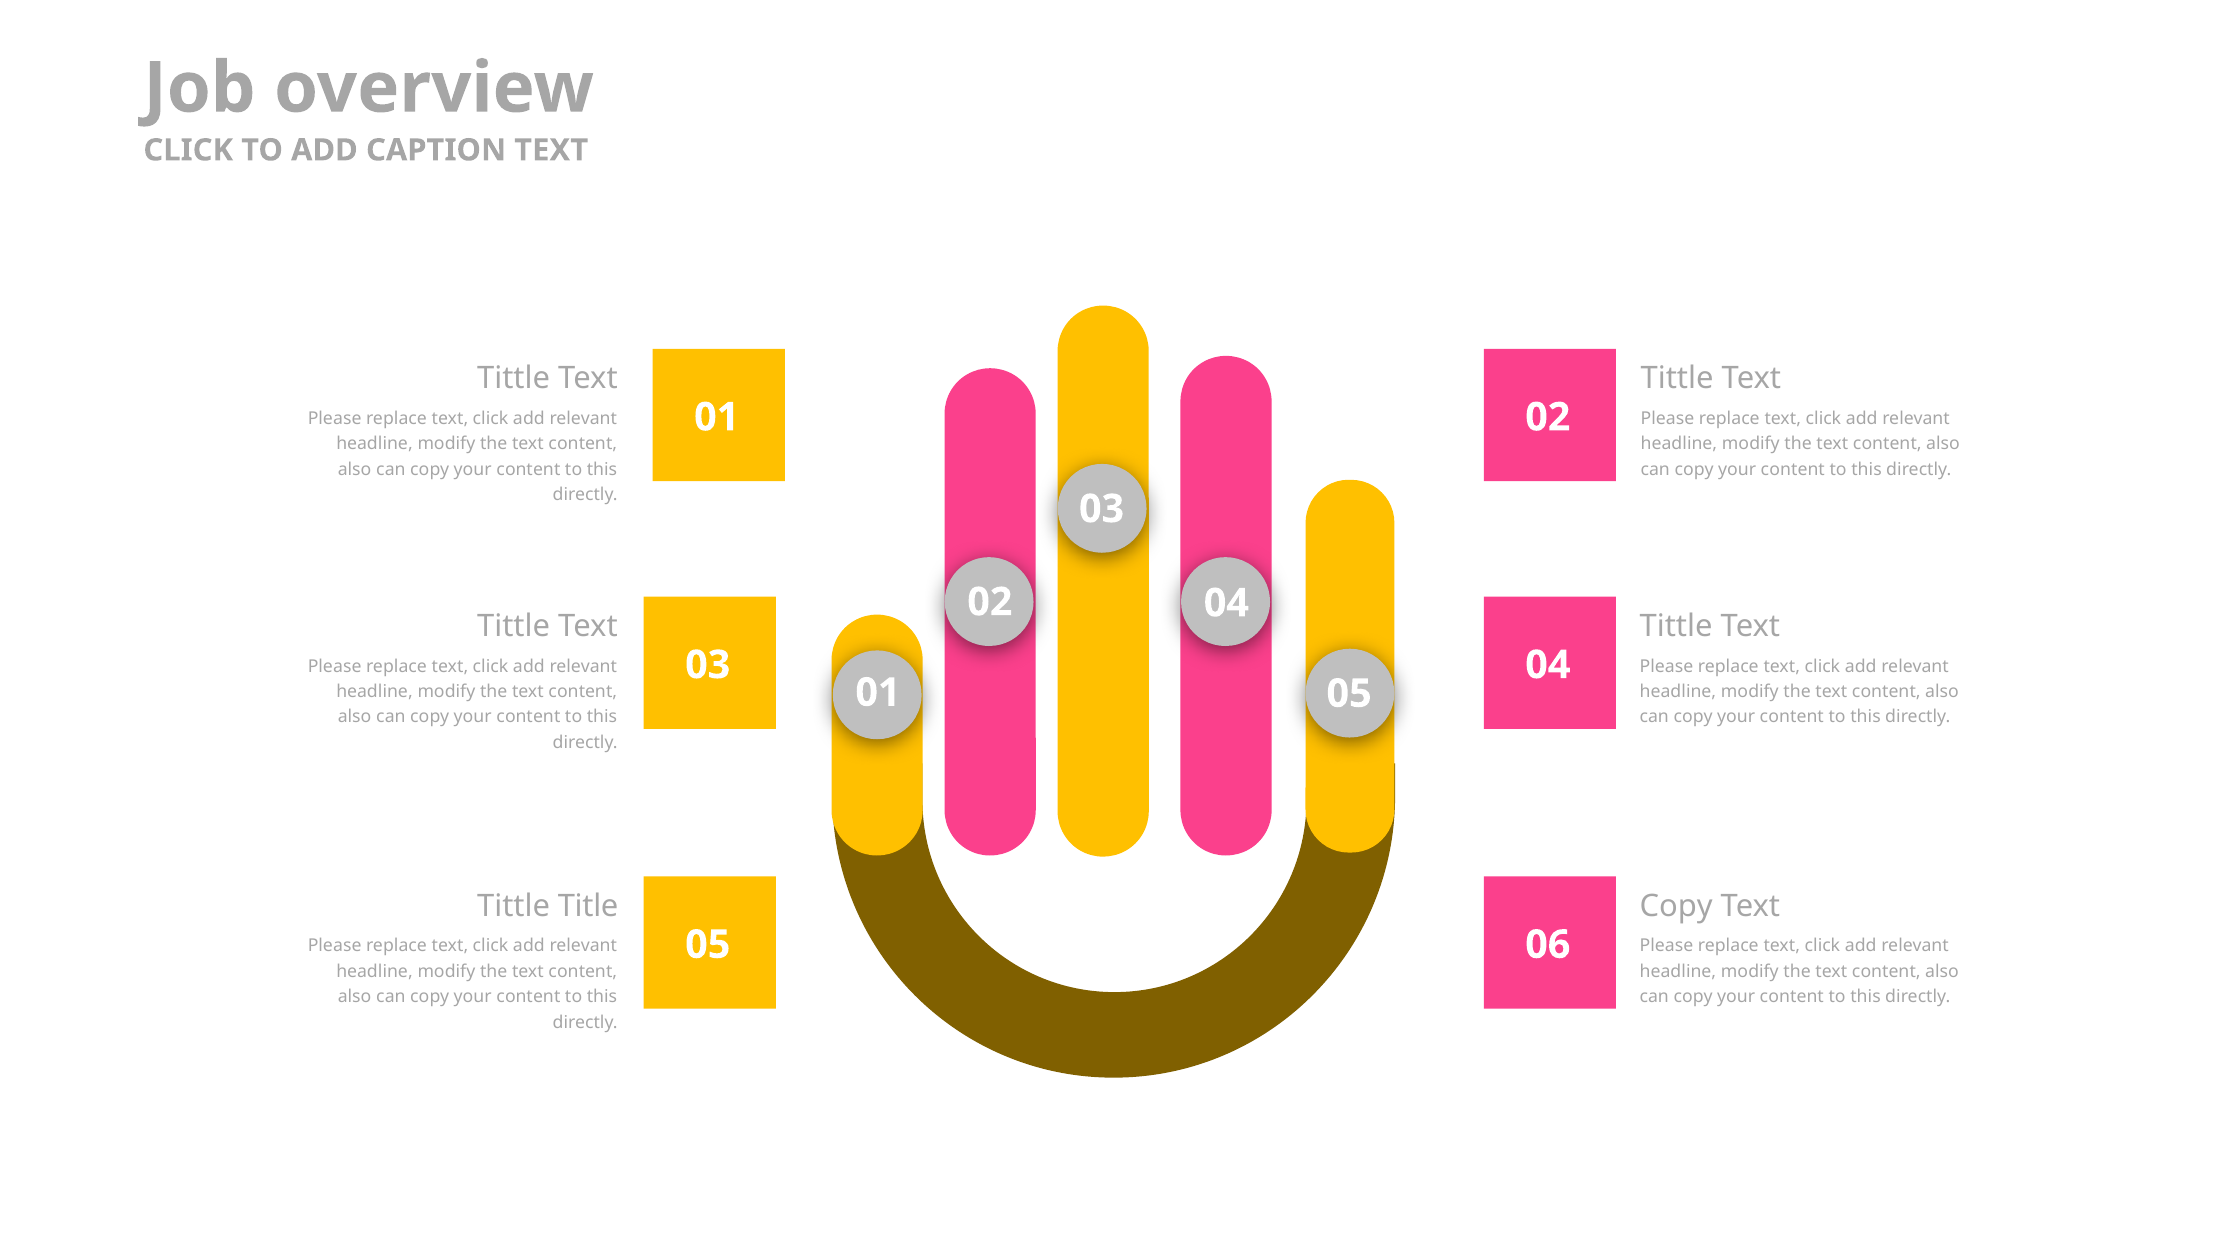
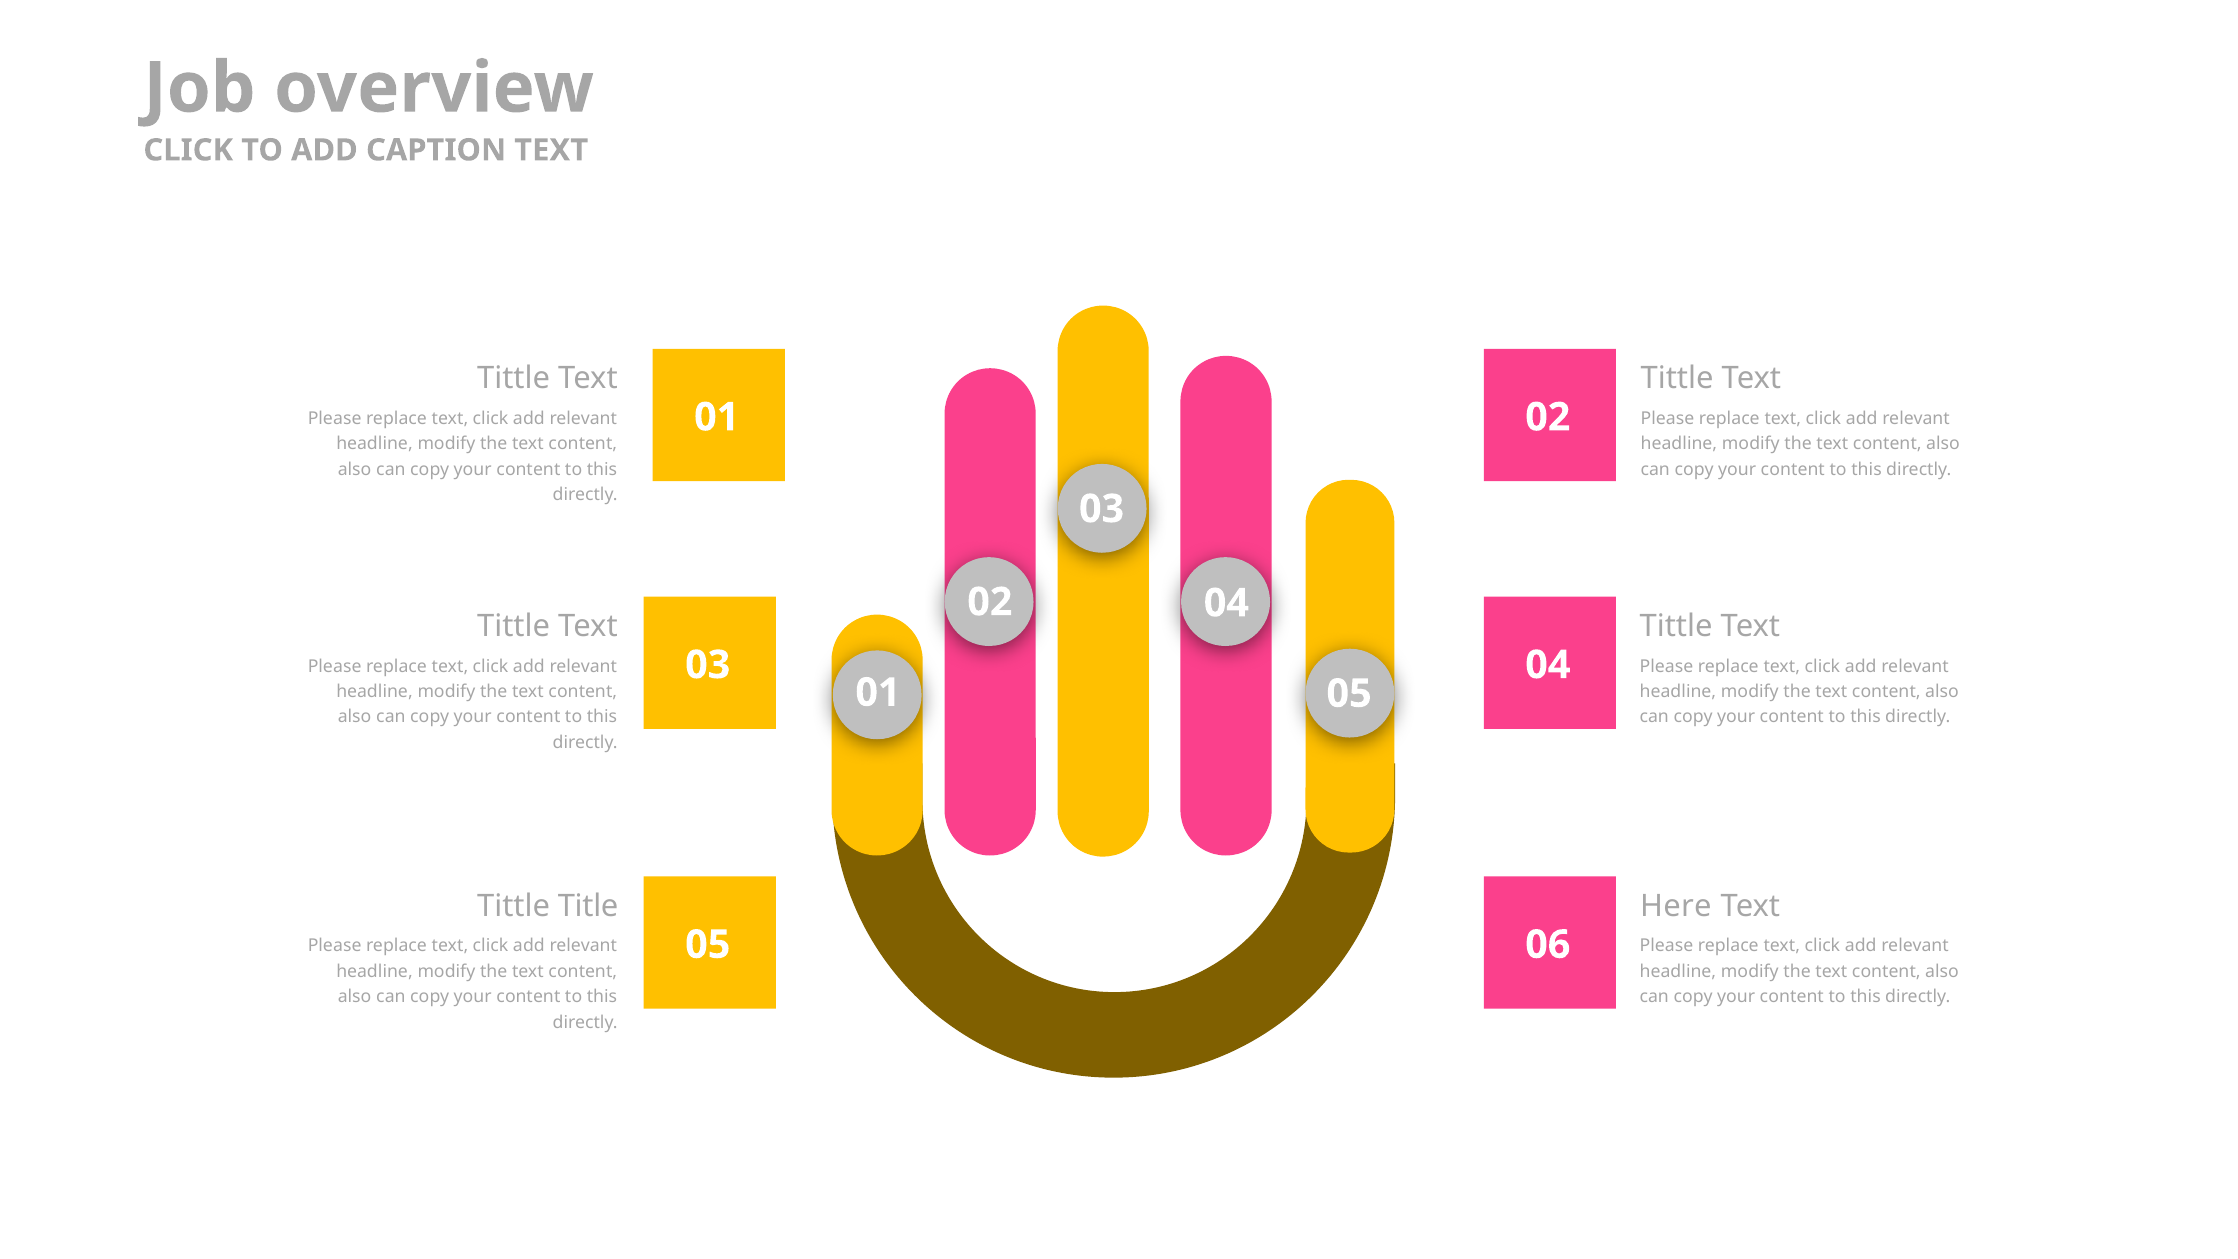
Copy at (1676, 906): Copy -> Here
